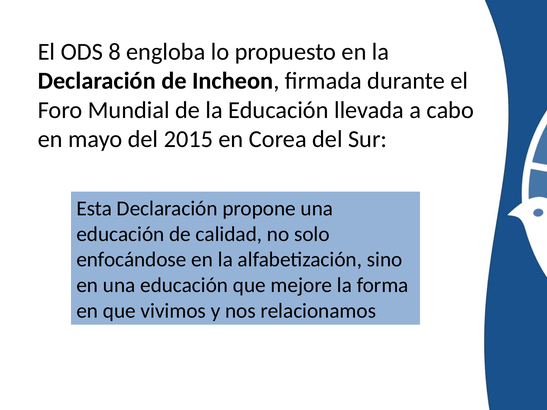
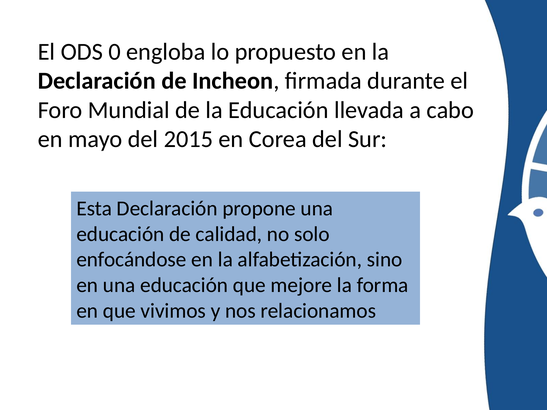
8: 8 -> 0
